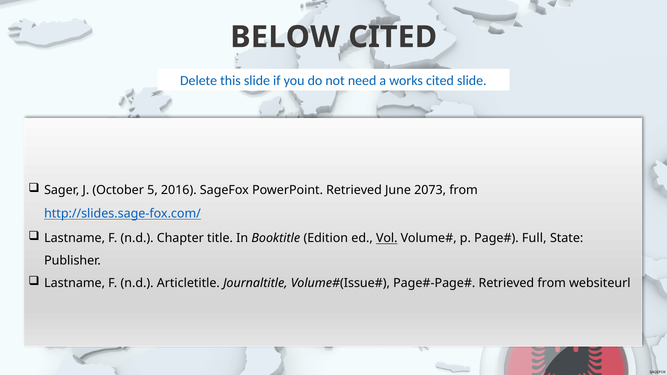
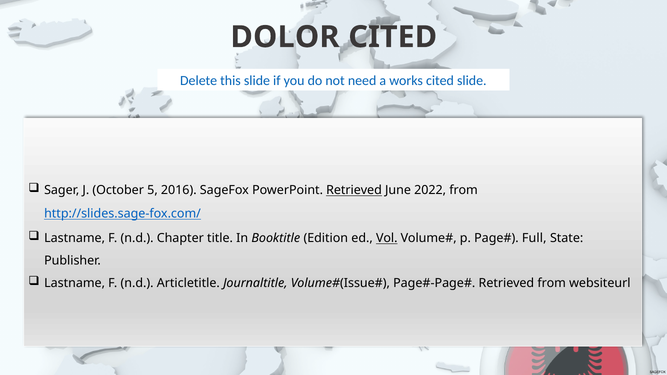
BELOW: BELOW -> DOLOR
Retrieved at (354, 190) underline: none -> present
2073: 2073 -> 2022
